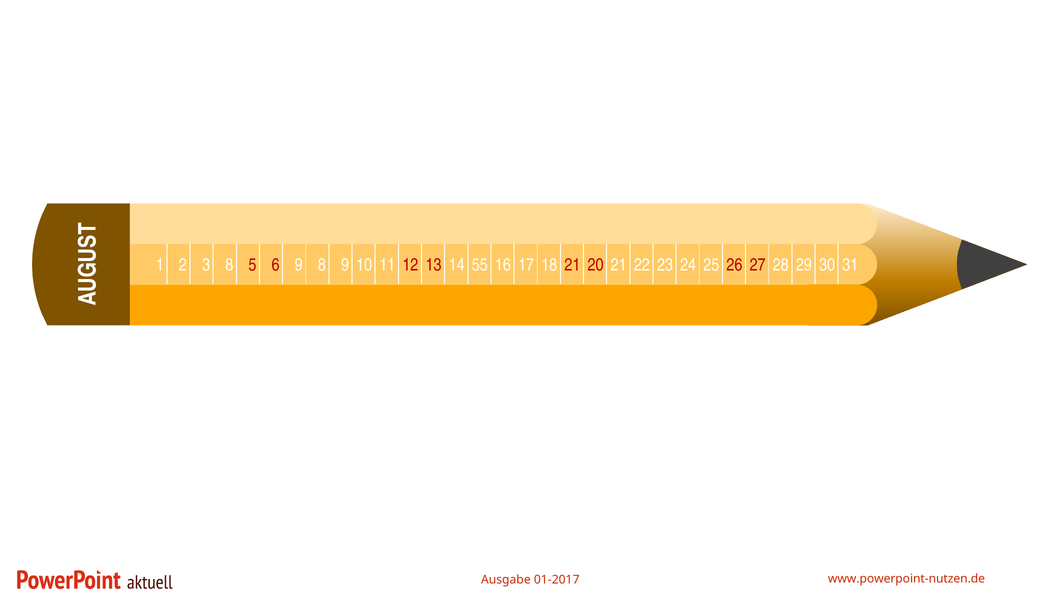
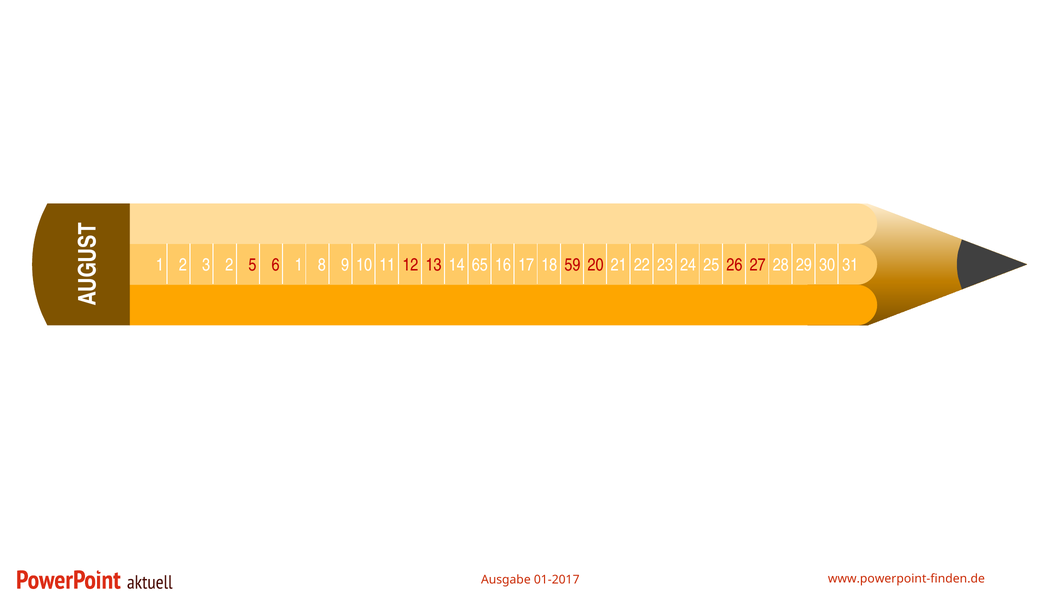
3 8: 8 -> 2
6 9: 9 -> 1
55: 55 -> 65
18 21: 21 -> 59
www.powerpoint-nutzen.de: www.powerpoint-nutzen.de -> www.powerpoint-finden.de
